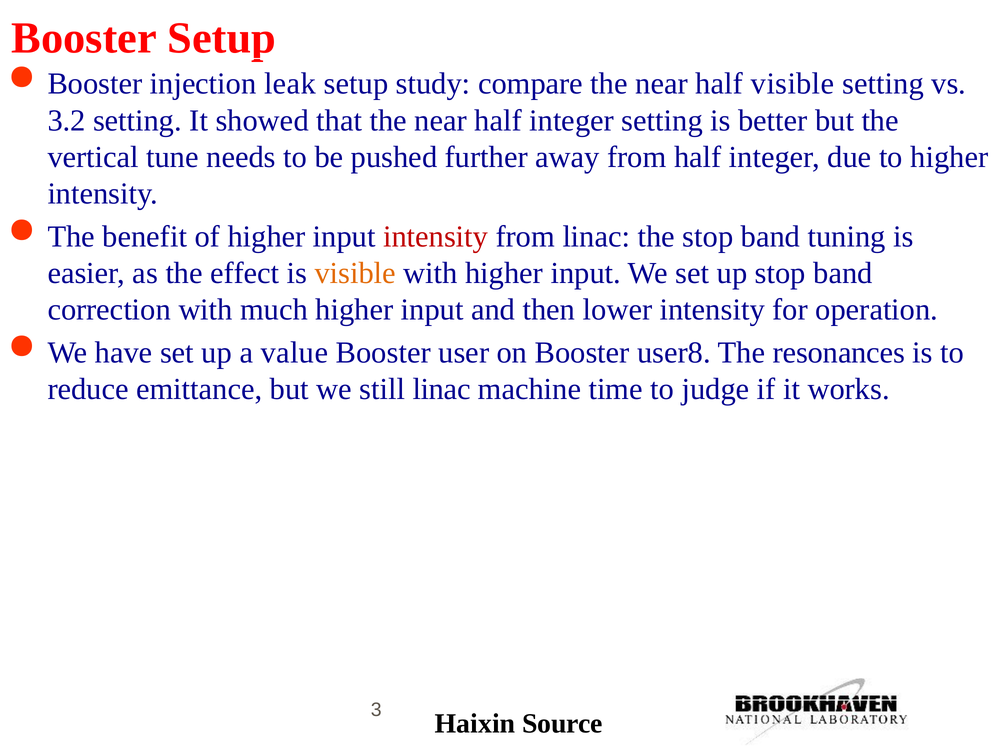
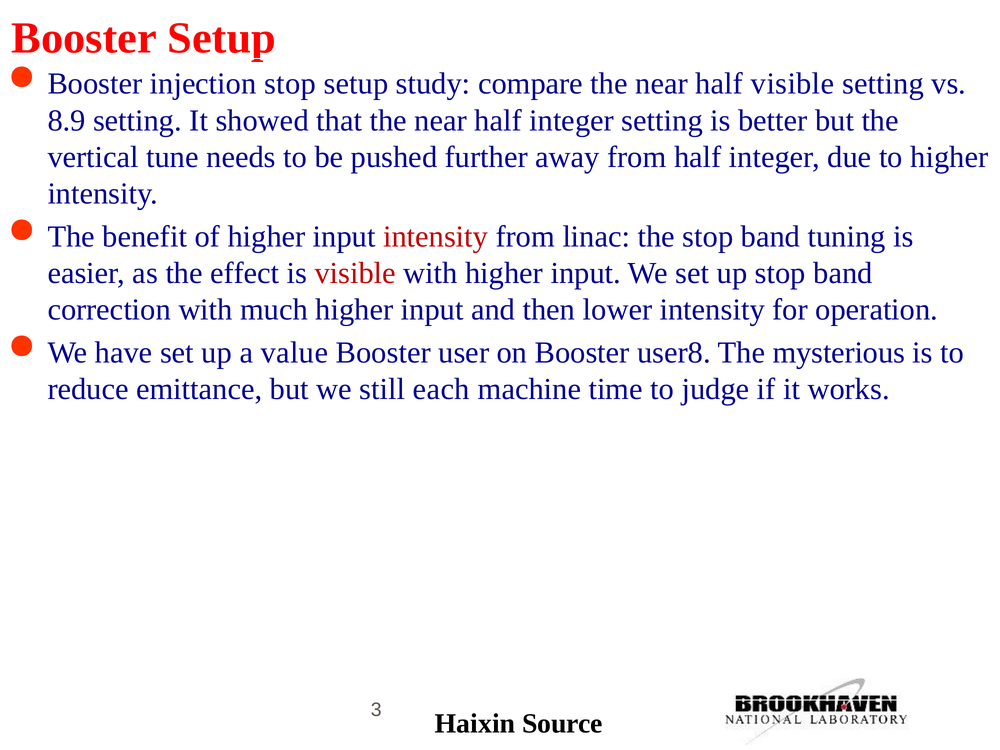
injection leak: leak -> stop
3.2: 3.2 -> 8.9
visible at (355, 273) colour: orange -> red
resonances: resonances -> mysterious
still linac: linac -> each
